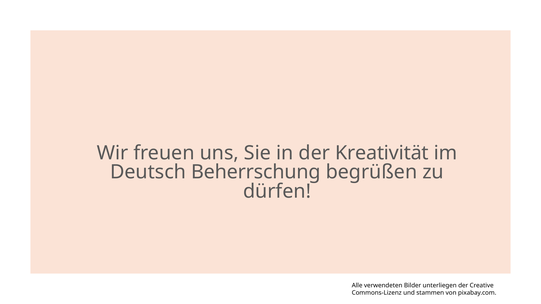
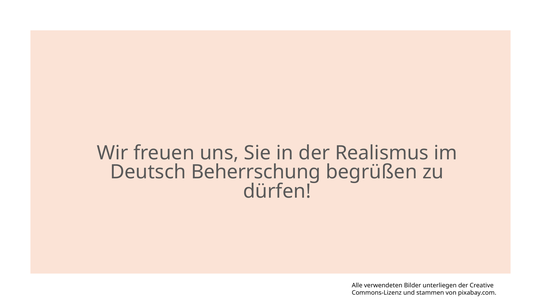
Kreativität: Kreativität -> Realismus
